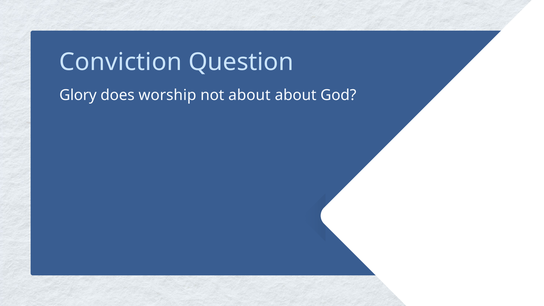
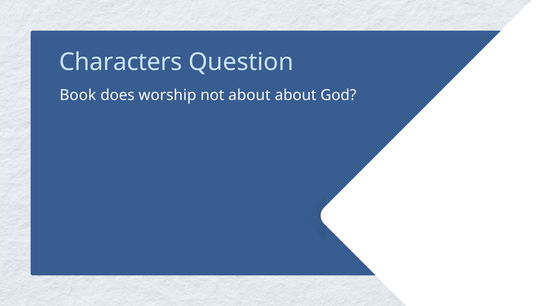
Conviction: Conviction -> Characters
Glory: Glory -> Book
